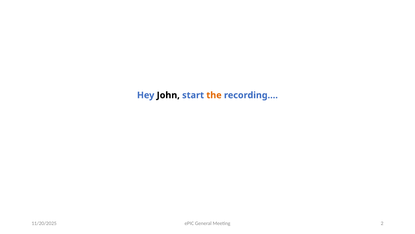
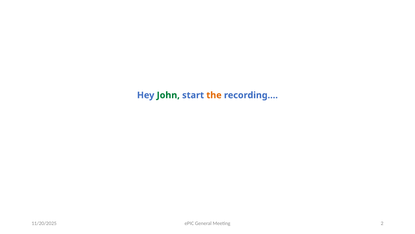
John colour: black -> green
